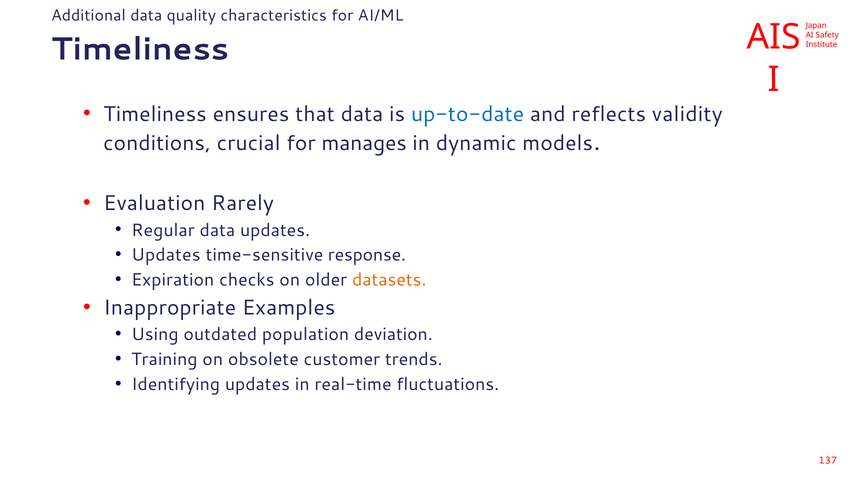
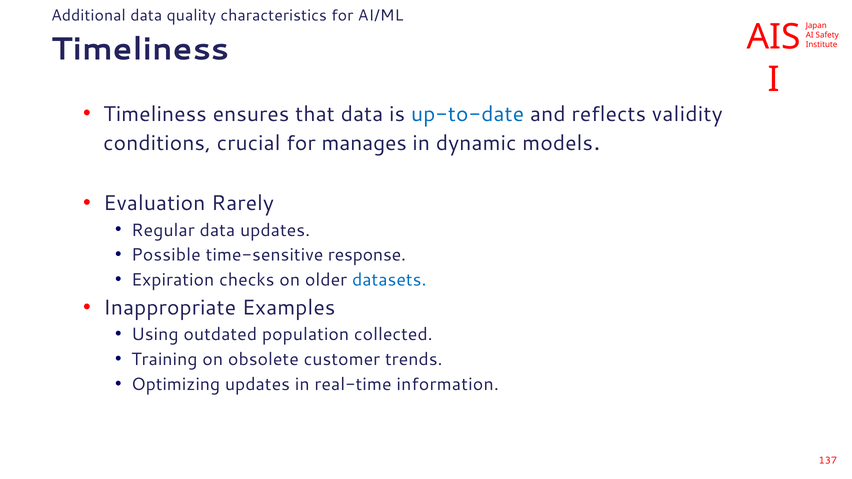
Updates at (166, 255): Updates -> Possible
datasets colour: orange -> blue
deviation: deviation -> collected
Identifying: Identifying -> Optimizing
fluctuations: fluctuations -> information
